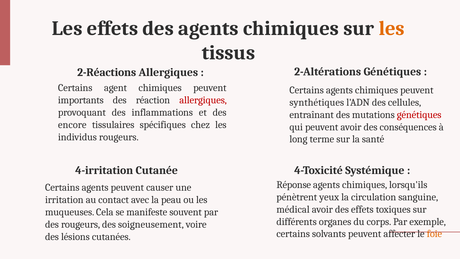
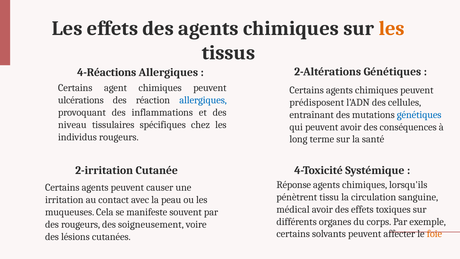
2-Réactions: 2-Réactions -> 4-Réactions
importants: importants -> ulcérations
allergiques at (203, 100) colour: red -> blue
synthétiques: synthétiques -> prédisposent
génétiques at (419, 115) colour: red -> blue
encore: encore -> niveau
4-irritation: 4-irritation -> 2-irritation
yeux: yeux -> tissu
